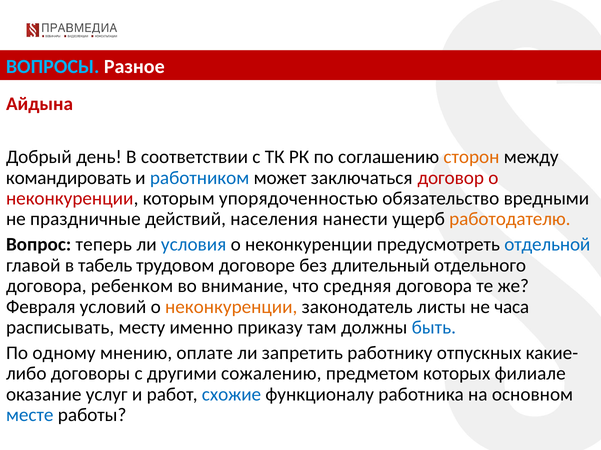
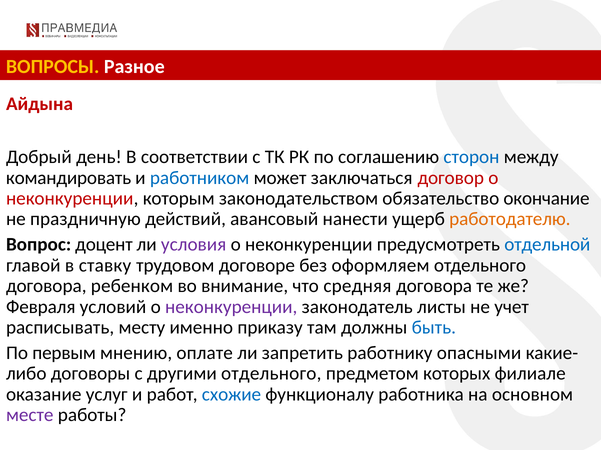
ВОПРОСЫ colour: light blue -> yellow
сторон colour: orange -> blue
упорядоченностью: упорядоченностью -> законодательством
вредными: вредными -> окончание
праздничные: праздничные -> праздничную
населения: населения -> авансовый
теперь: теперь -> доцент
условия colour: blue -> purple
табель: табель -> ставку
длительный: длительный -> оформляем
неконкуренции at (231, 307) colour: orange -> purple
часа: часа -> учет
одному: одному -> первым
отпускных: отпускных -> опасными
другими сожалению: сожалению -> отдельного
месте colour: blue -> purple
